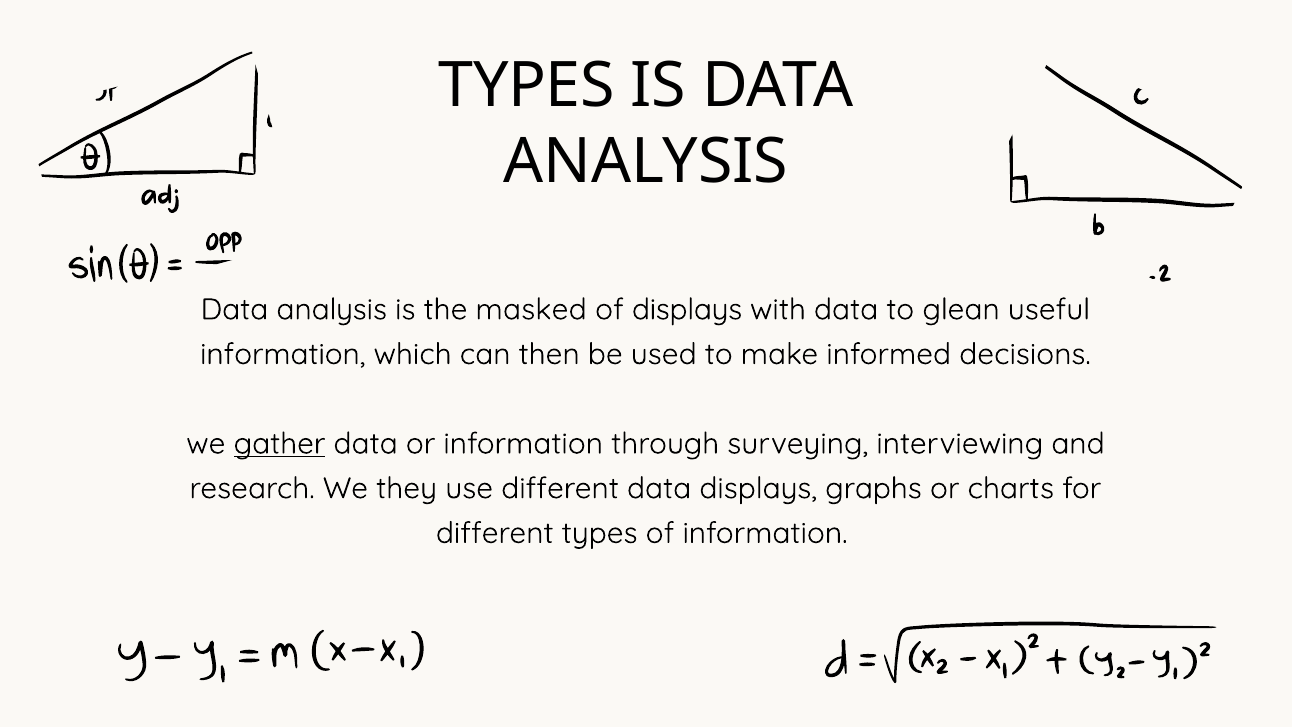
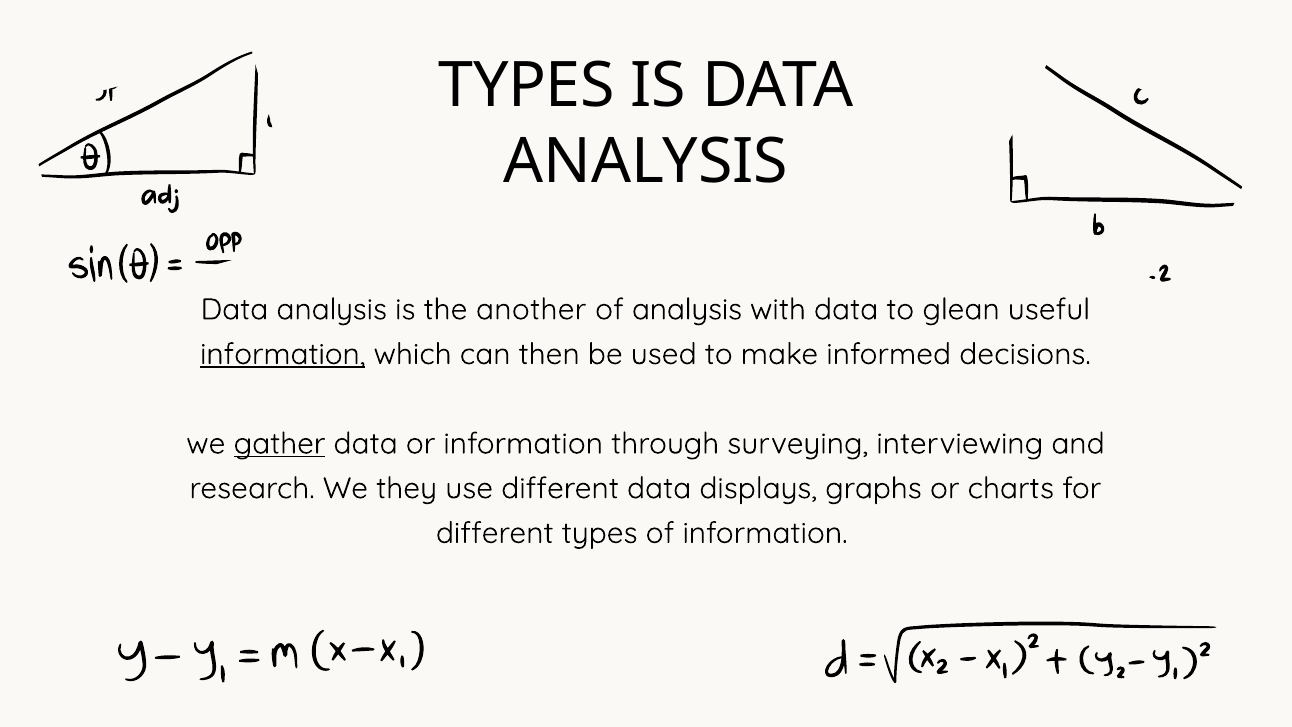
masked: masked -> another
of displays: displays -> analysis
information at (283, 354) underline: none -> present
